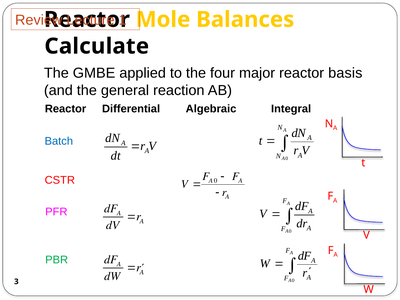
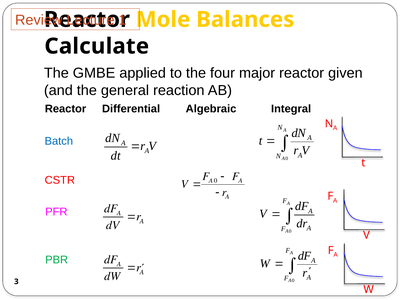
basis: basis -> given
